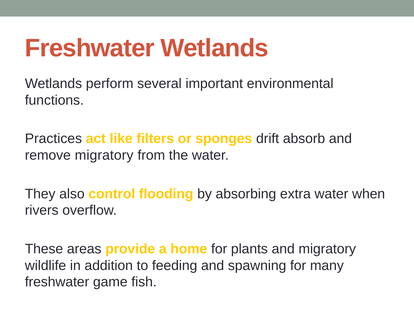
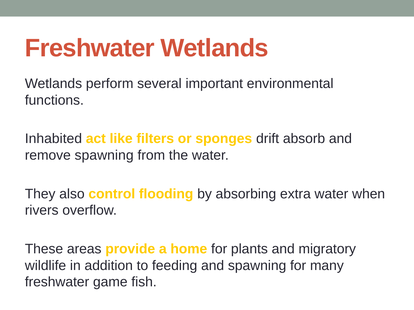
Practices: Practices -> Inhabited
remove migratory: migratory -> spawning
